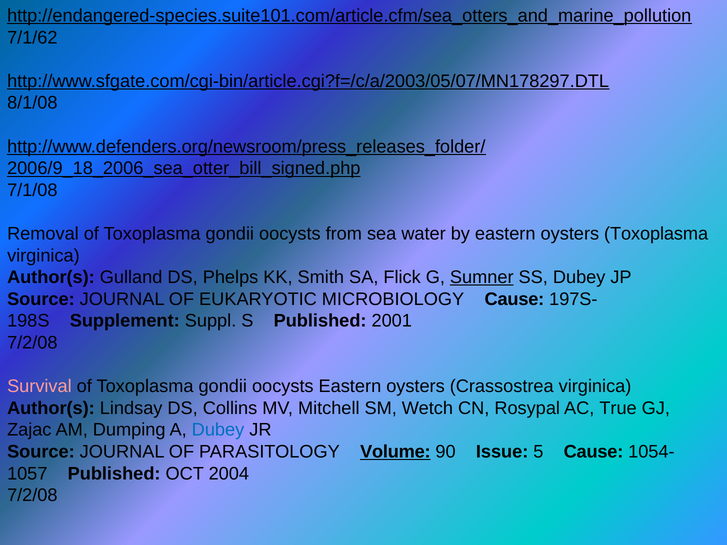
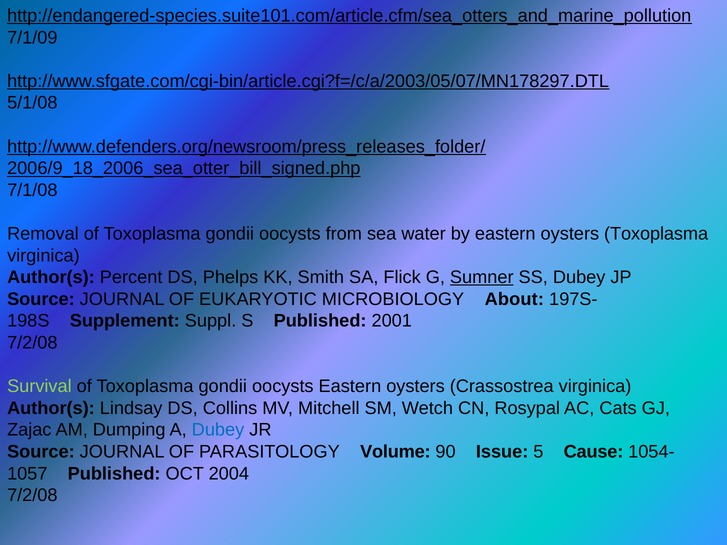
7/1/62: 7/1/62 -> 7/1/09
8/1/08: 8/1/08 -> 5/1/08
Gulland: Gulland -> Percent
MICROBIOLOGY Cause: Cause -> About
Survival colour: pink -> light green
True: True -> Cats
Volume underline: present -> none
